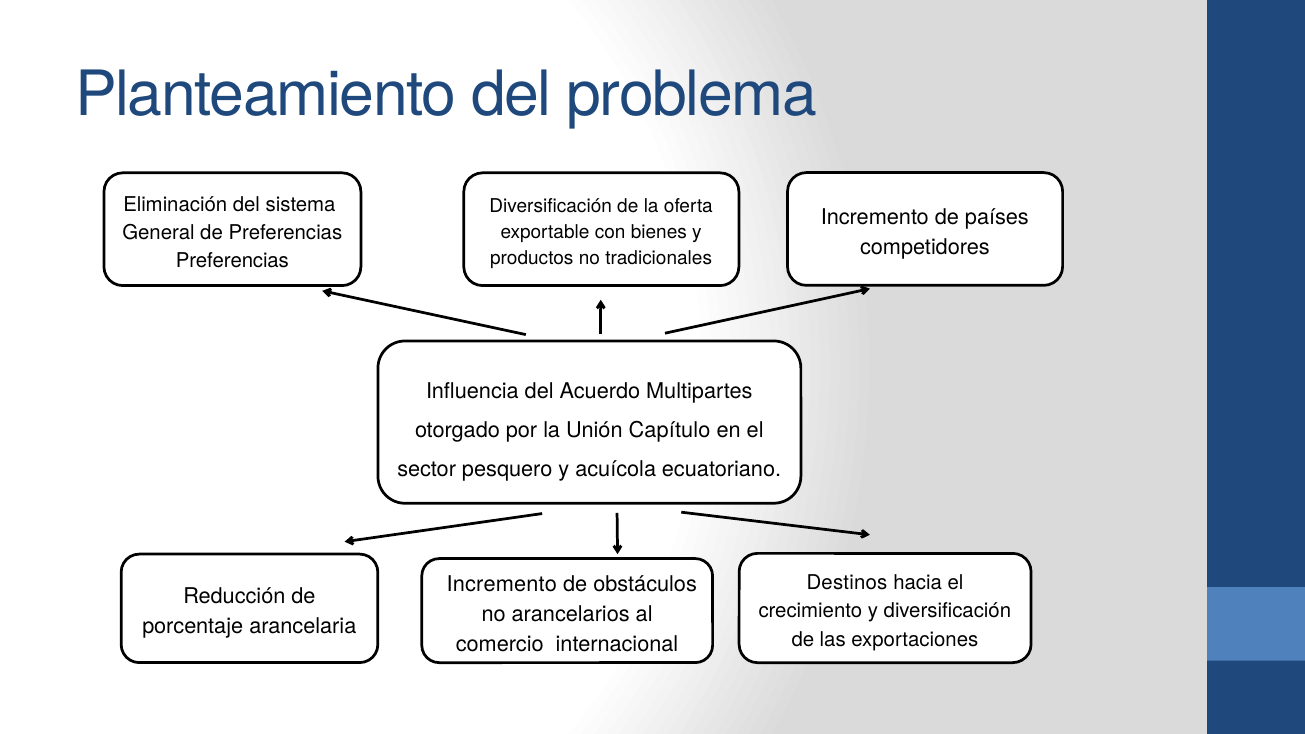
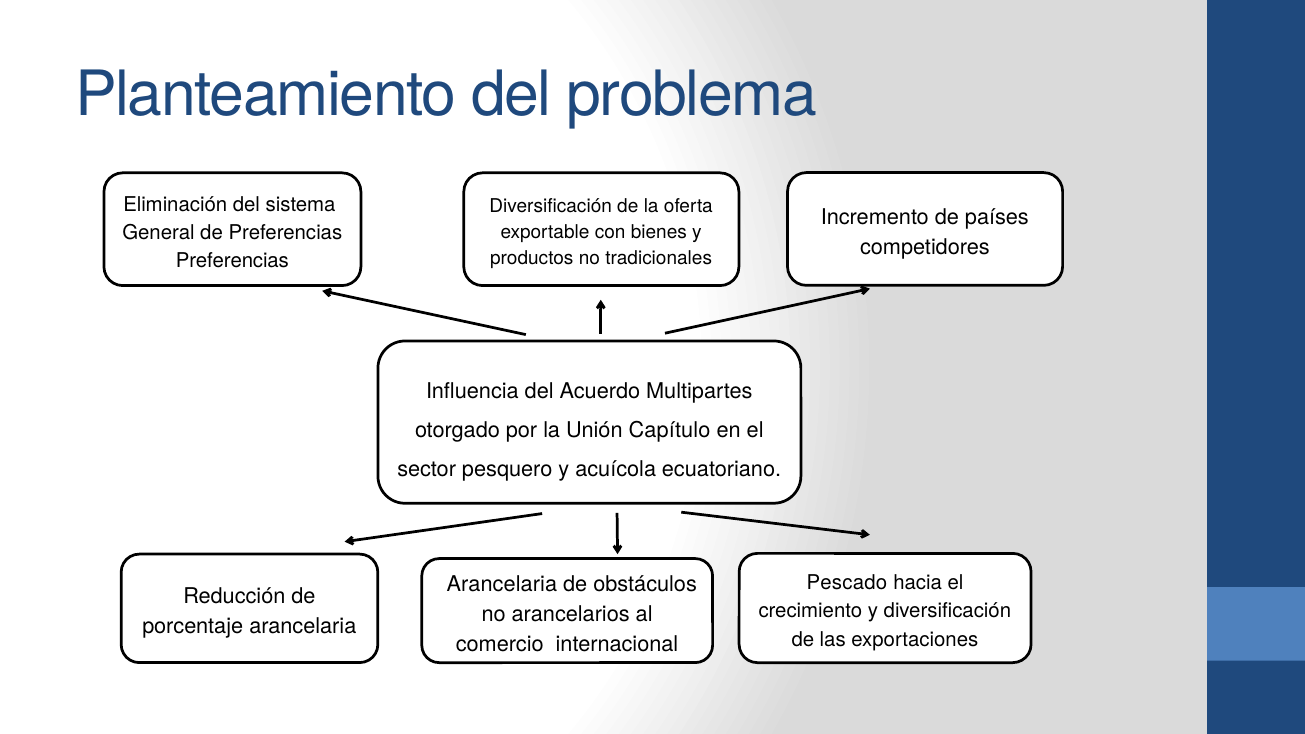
Destinos: Destinos -> Pescado
Incremento at (502, 584): Incremento -> Arancelaria
